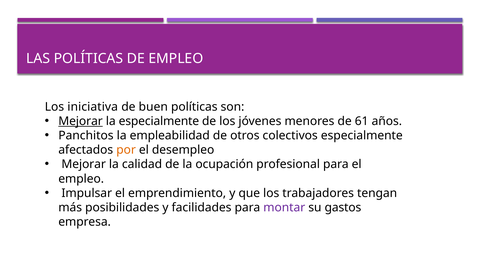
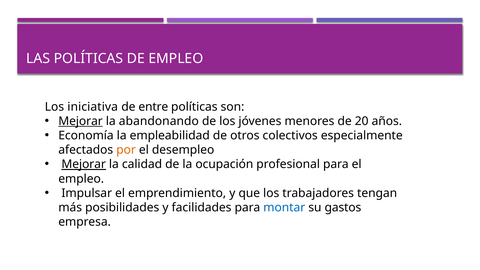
buen: buen -> entre
la especialmente: especialmente -> abandonando
61: 61 -> 20
Panchitos: Panchitos -> Economía
Mejorar at (84, 164) underline: none -> present
montar colour: purple -> blue
